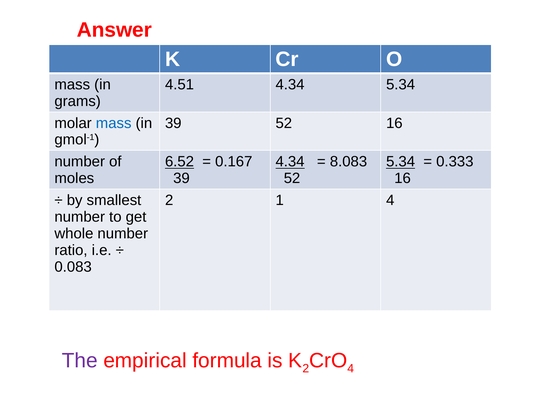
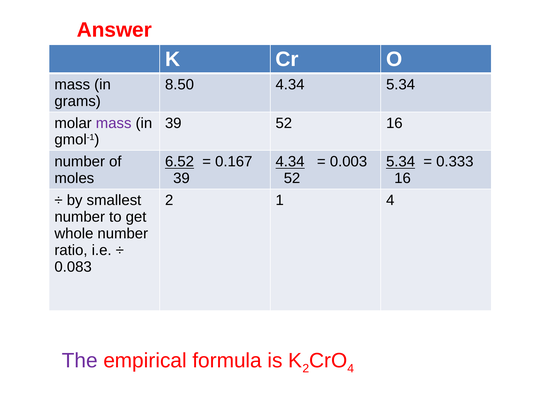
4.51: 4.51 -> 8.50
mass at (114, 123) colour: blue -> purple
8.083: 8.083 -> 0.003
